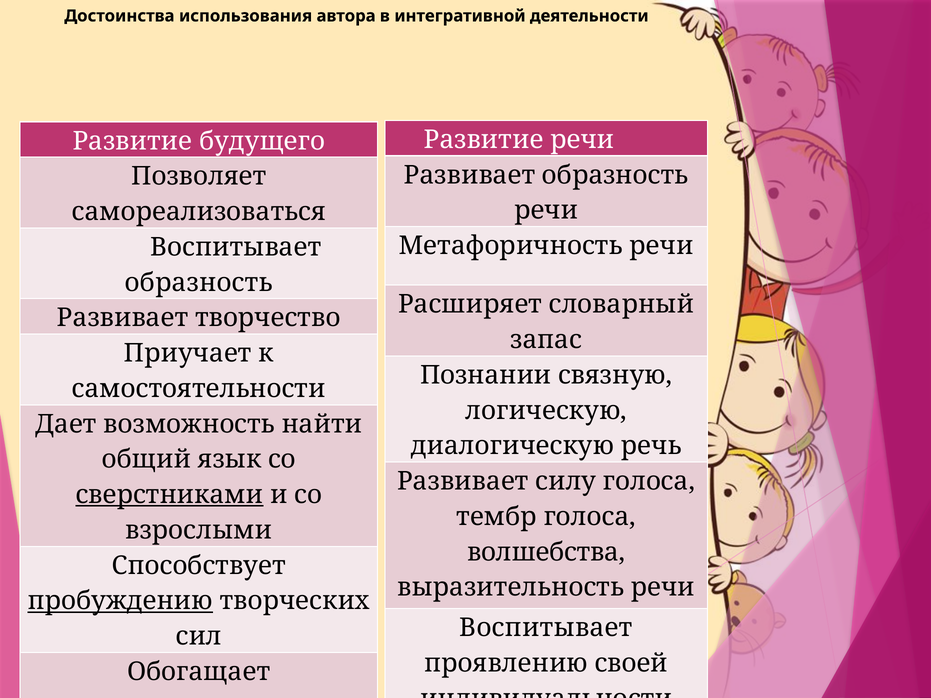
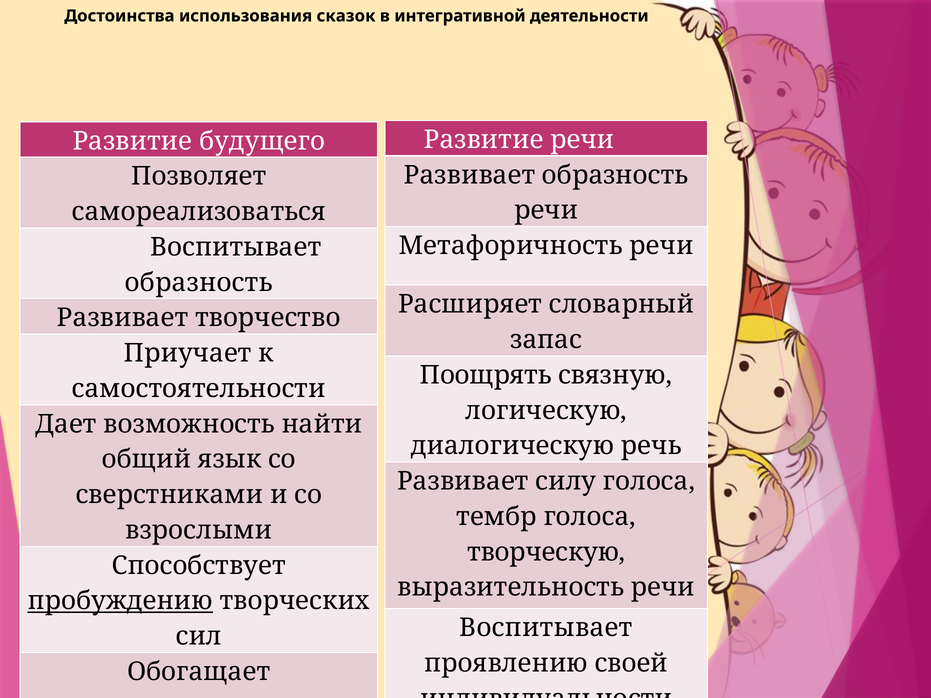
автора: автора -> сказок
Познании: Познании -> Поощрять
сверстниками underline: present -> none
волшебства: волшебства -> творческую
